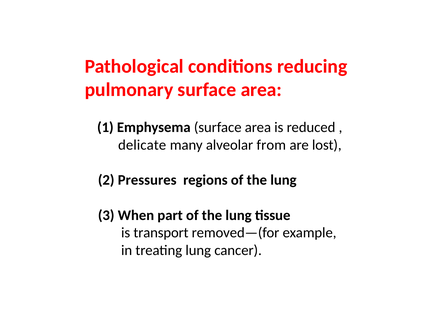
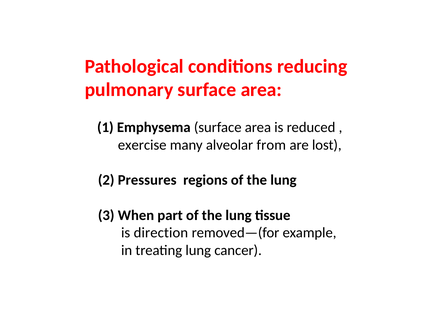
delicate: delicate -> exercise
transport: transport -> direction
